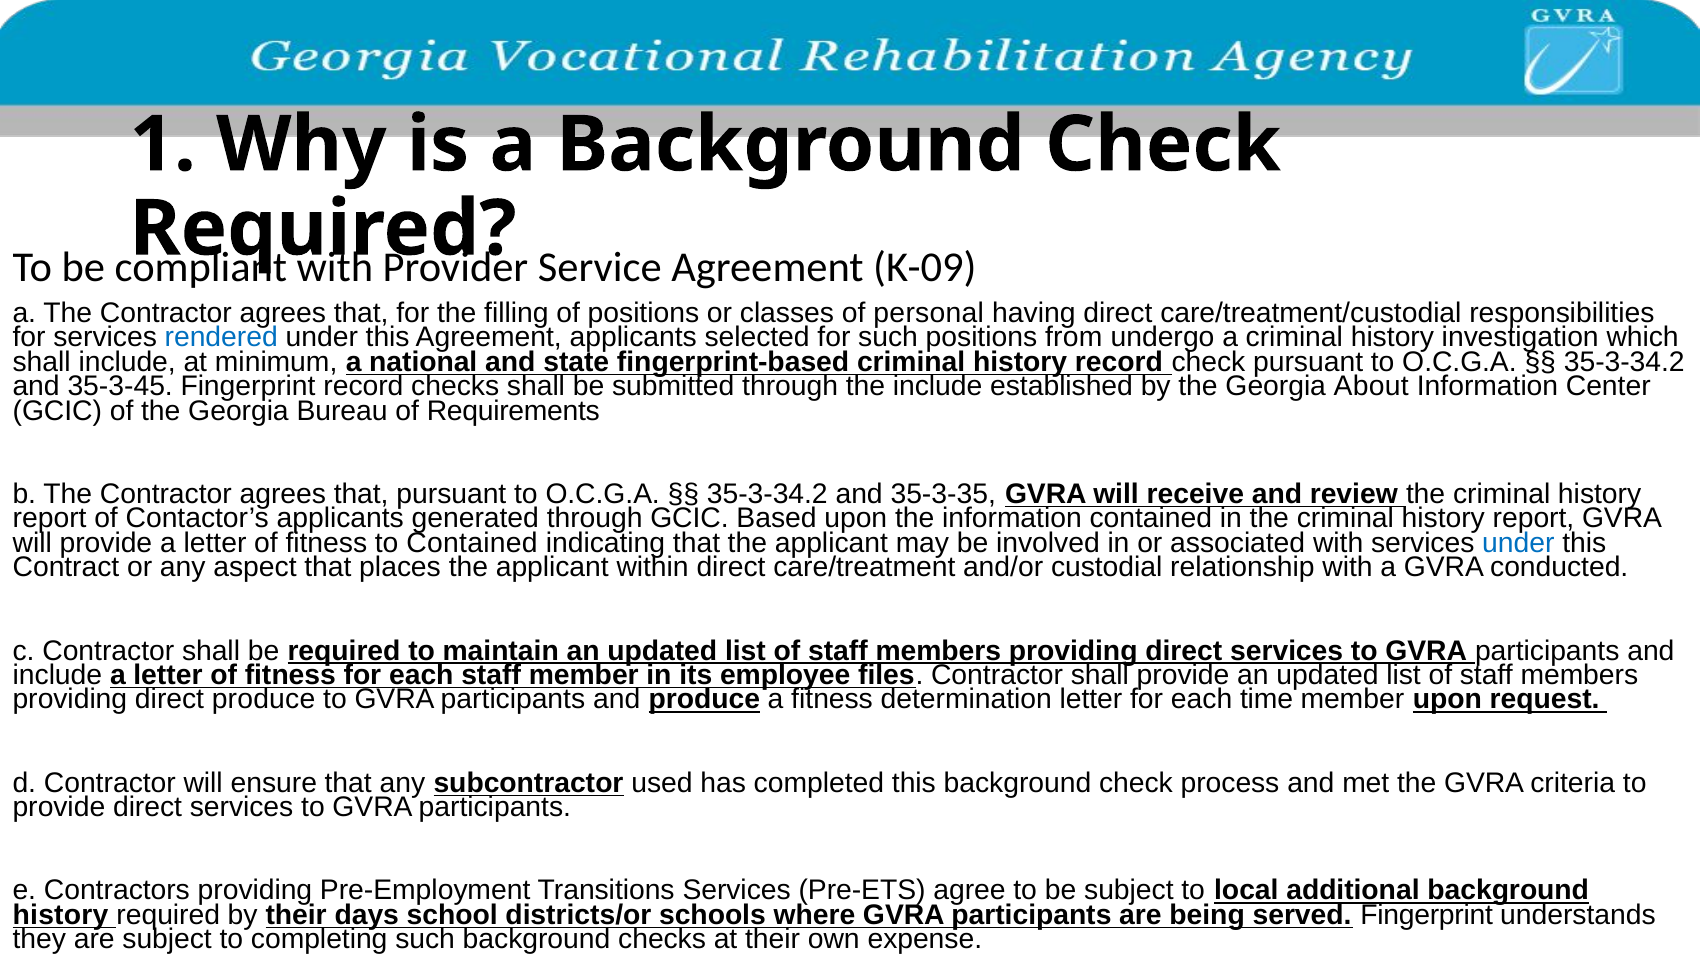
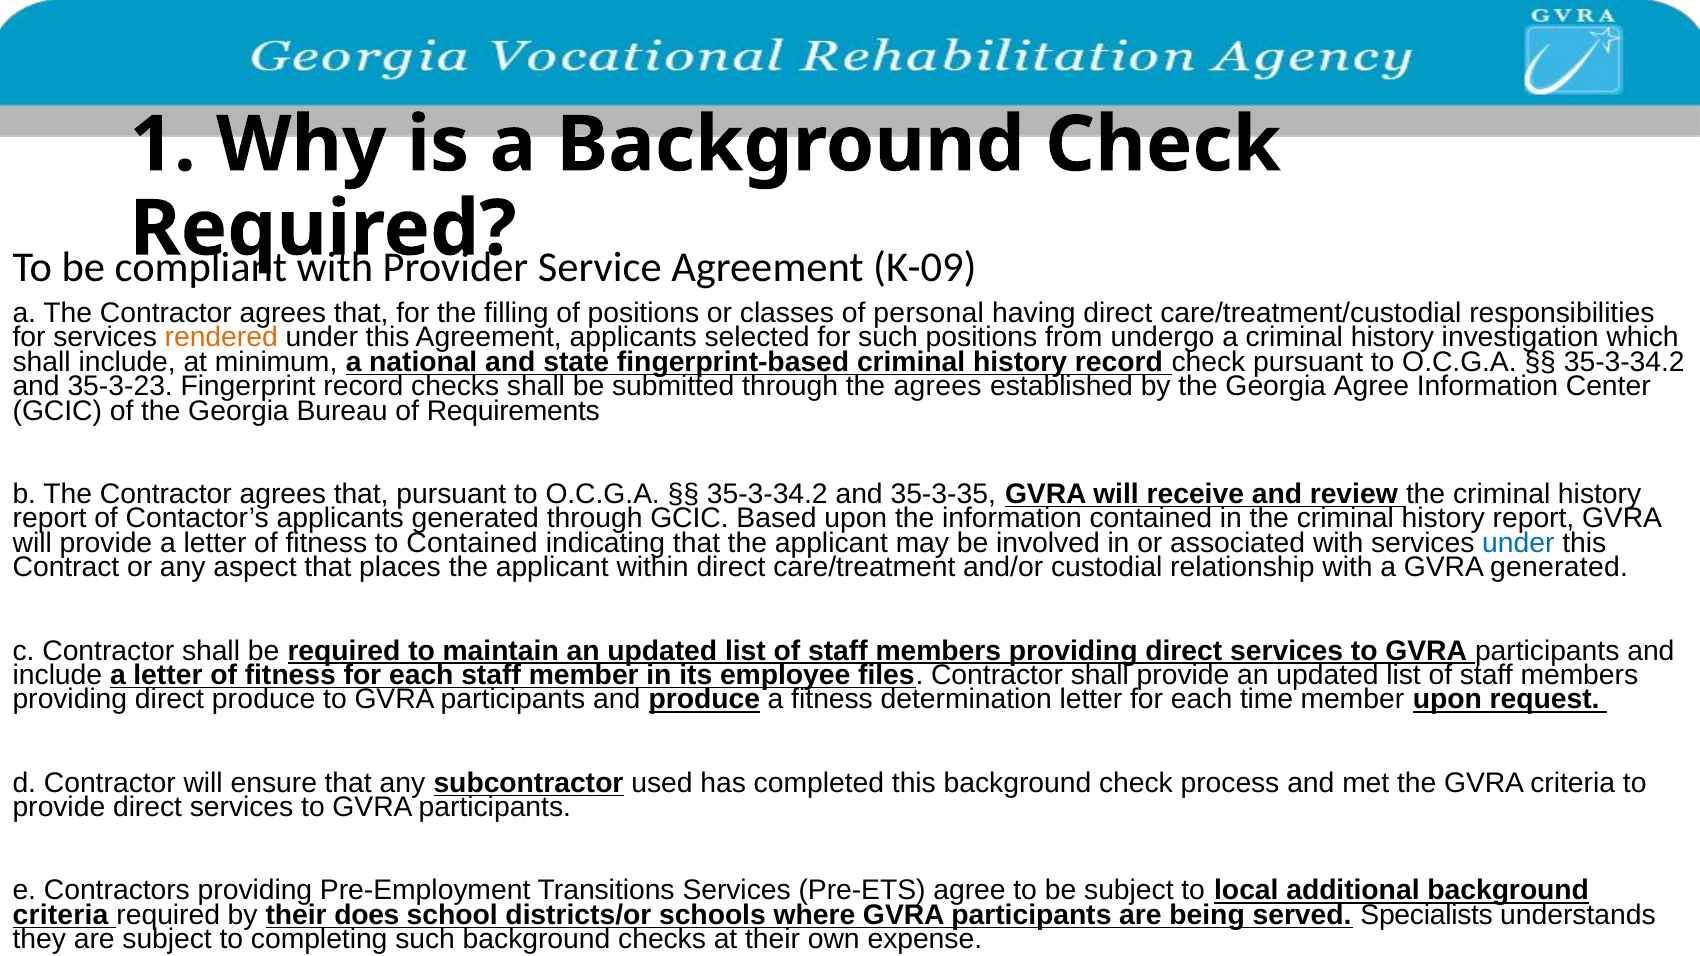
rendered colour: blue -> orange
35-3-45: 35-3-45 -> 35-3-23
the include: include -> agrees
Georgia About: About -> Agree
GVRA conducted: conducted -> generated
history at (61, 915): history -> criteria
days: days -> does
served Fingerprint: Fingerprint -> Specialists
